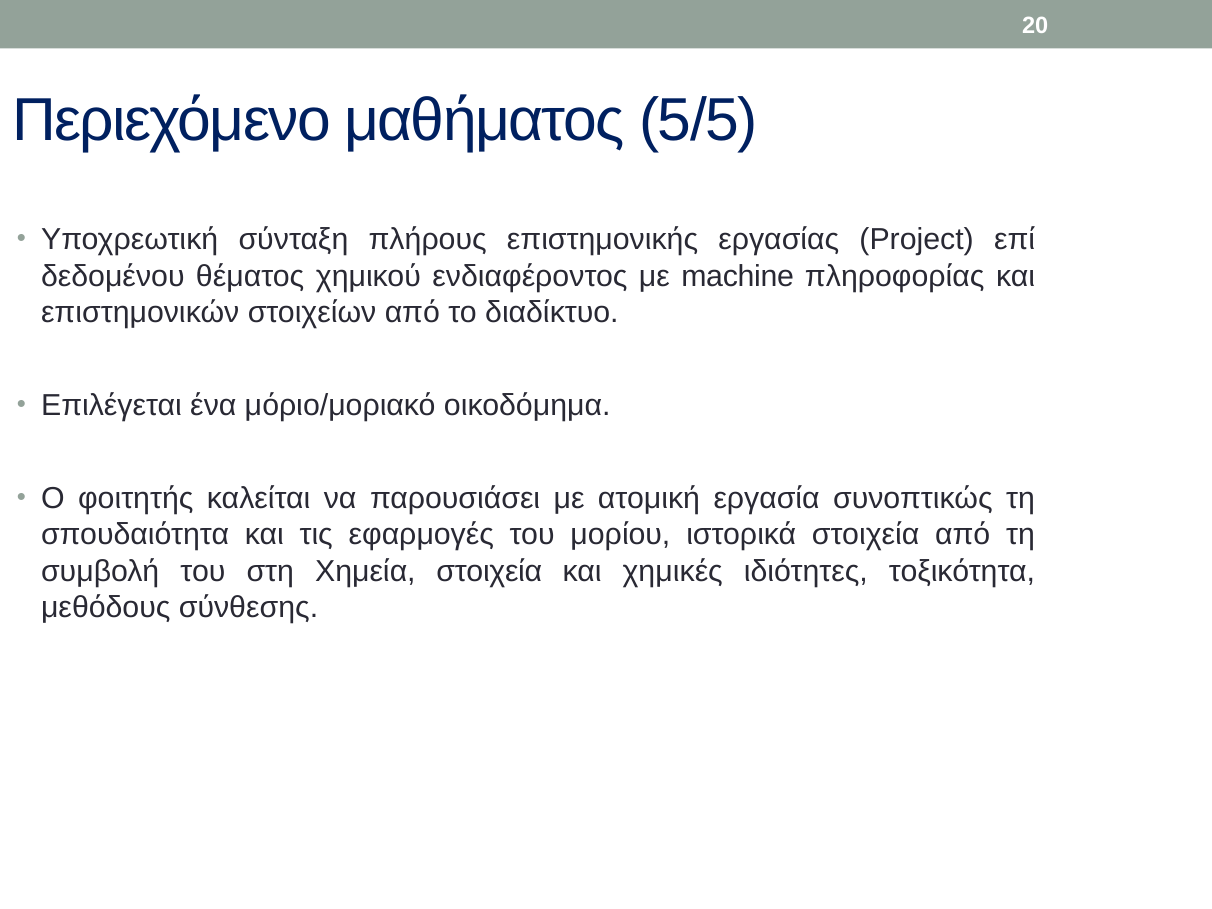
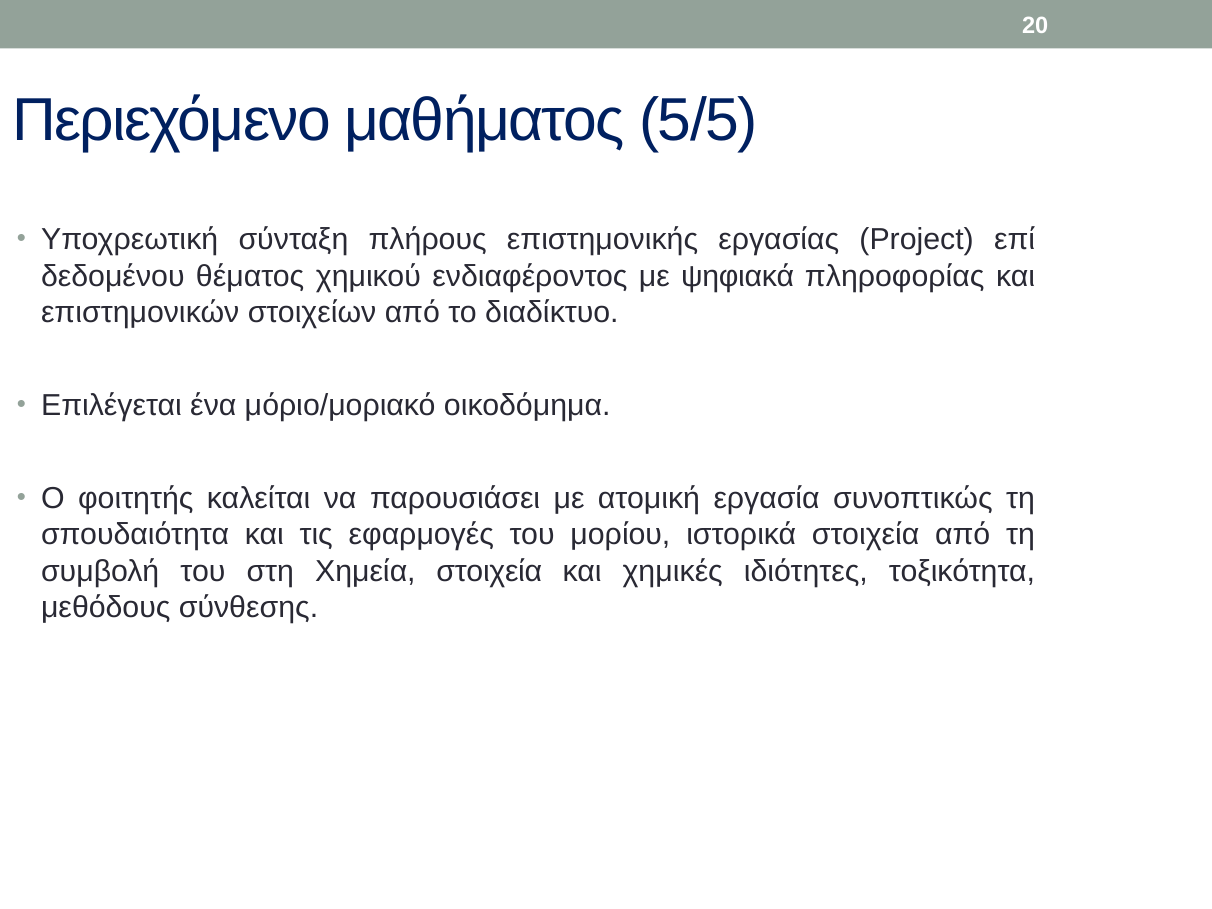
machine: machine -> ψηφιακά
